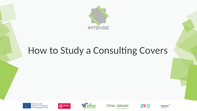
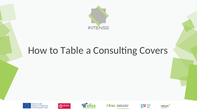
Study: Study -> Table
